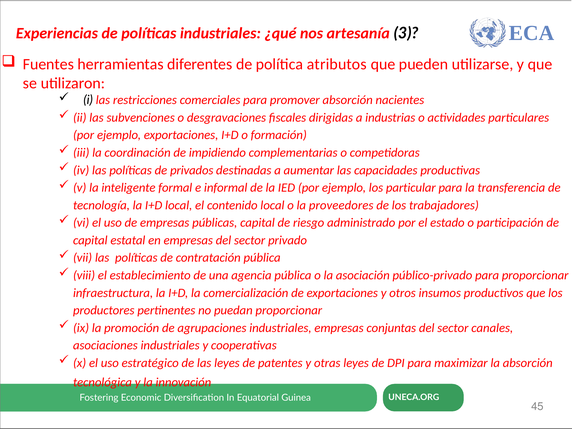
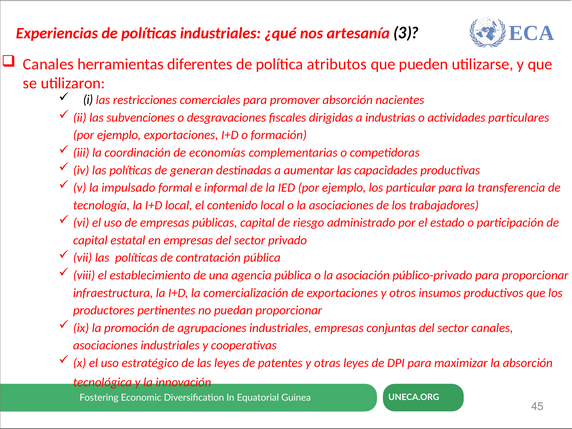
Fuentes at (48, 64): Fuentes -> Canales
impidiendo: impidiendo -> economías
privados: privados -> generan
inteligente: inteligente -> impulsado
la proveedores: proveedores -> asociaciones
